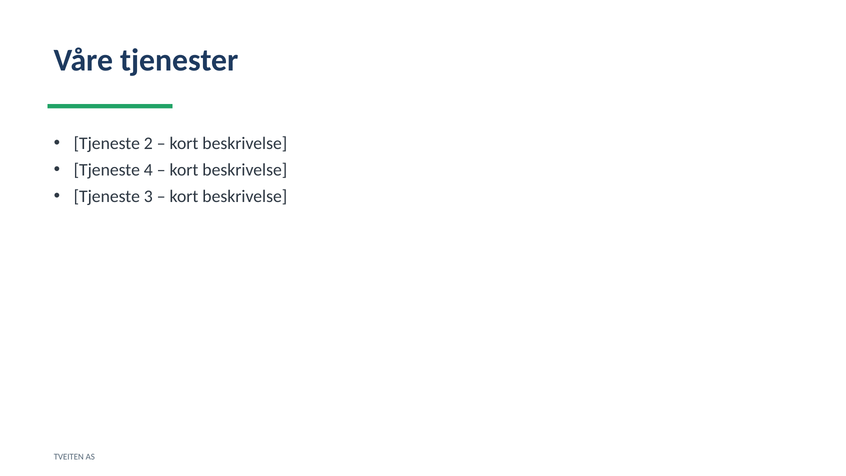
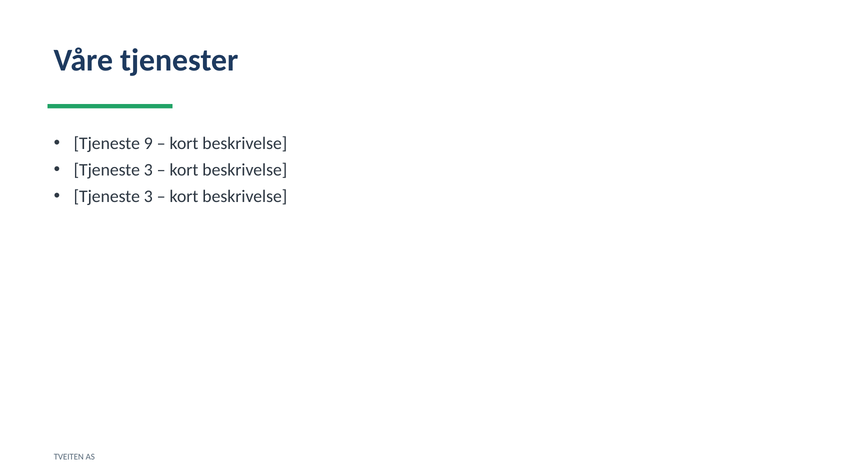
2: 2 -> 9
4 at (148, 170): 4 -> 3
